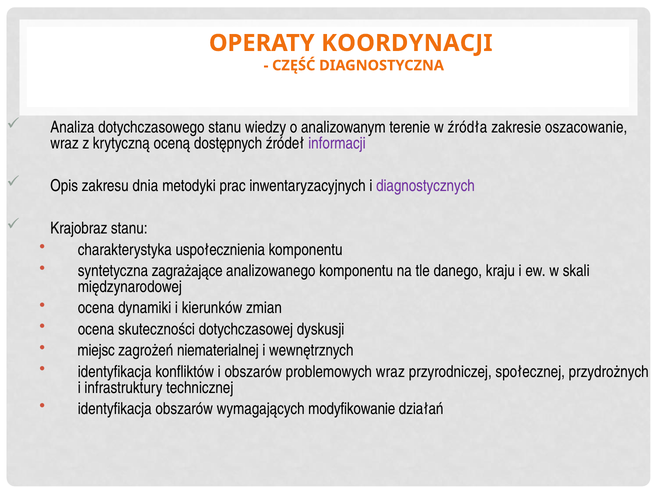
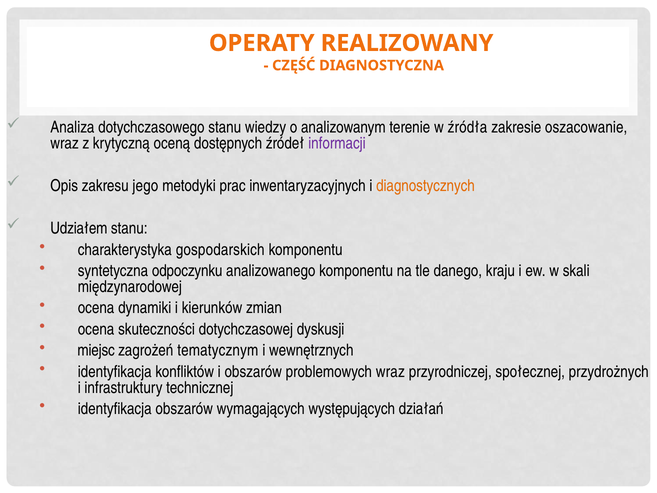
KOORDYNACJI: KOORDYNACJI -> REALIZOWANY
dnia: dnia -> jego
diagnostycznych colour: purple -> orange
Krajobraz: Krajobraz -> Udziałem
uspołecznienia: uspołecznienia -> gospodarskich
zagrażające: zagrażające -> odpoczynku
niematerialnej: niematerialnej -> tematycznym
modyfikowanie: modyfikowanie -> występujących
